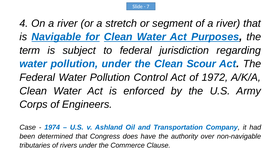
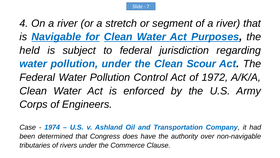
term: term -> held
